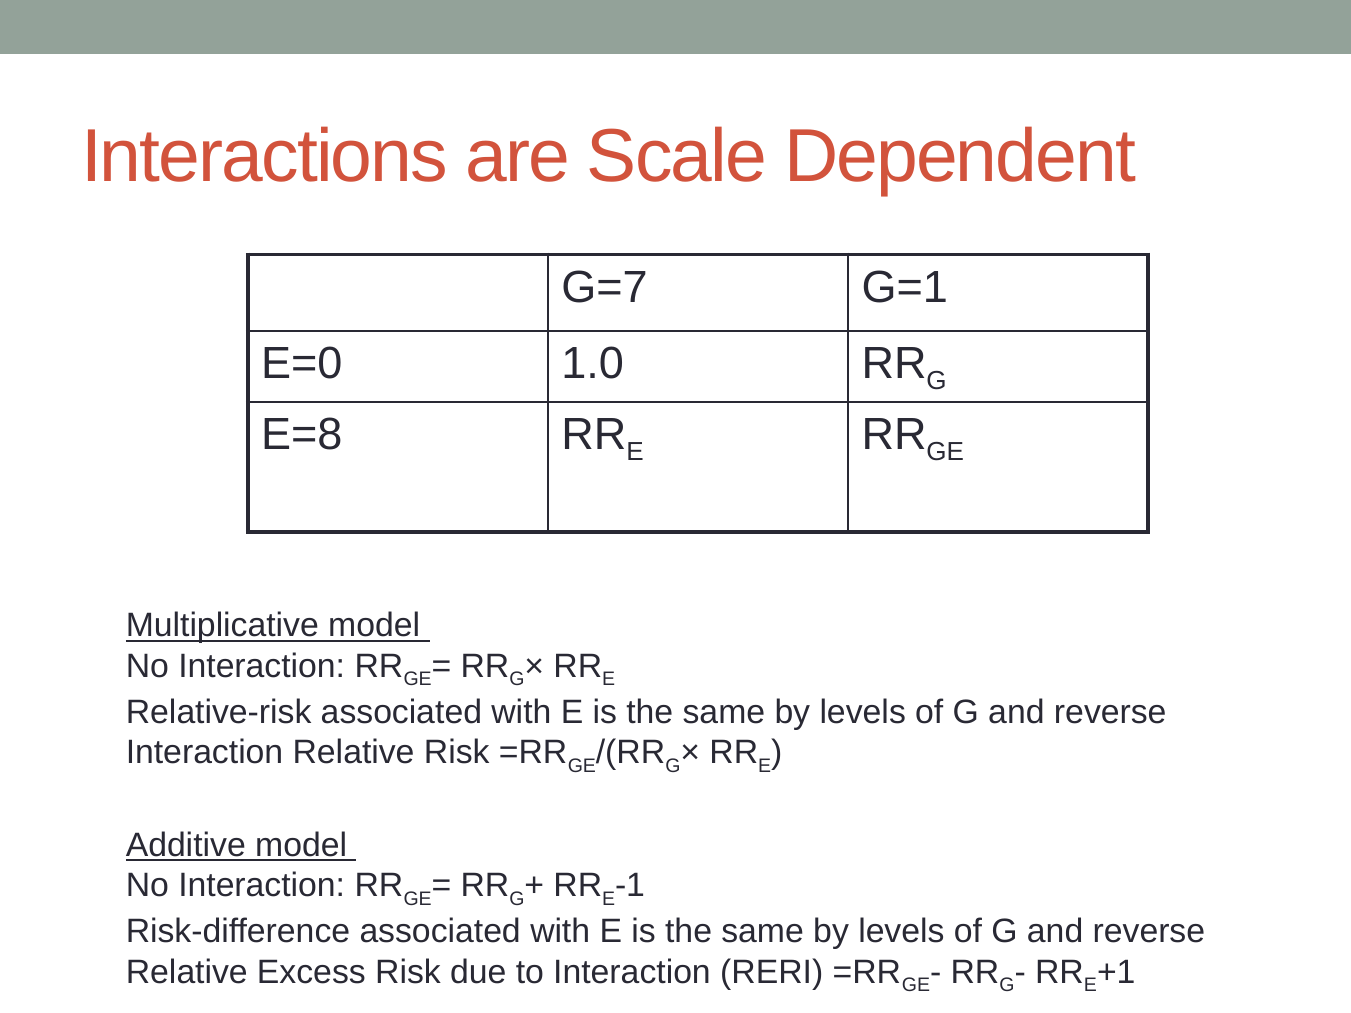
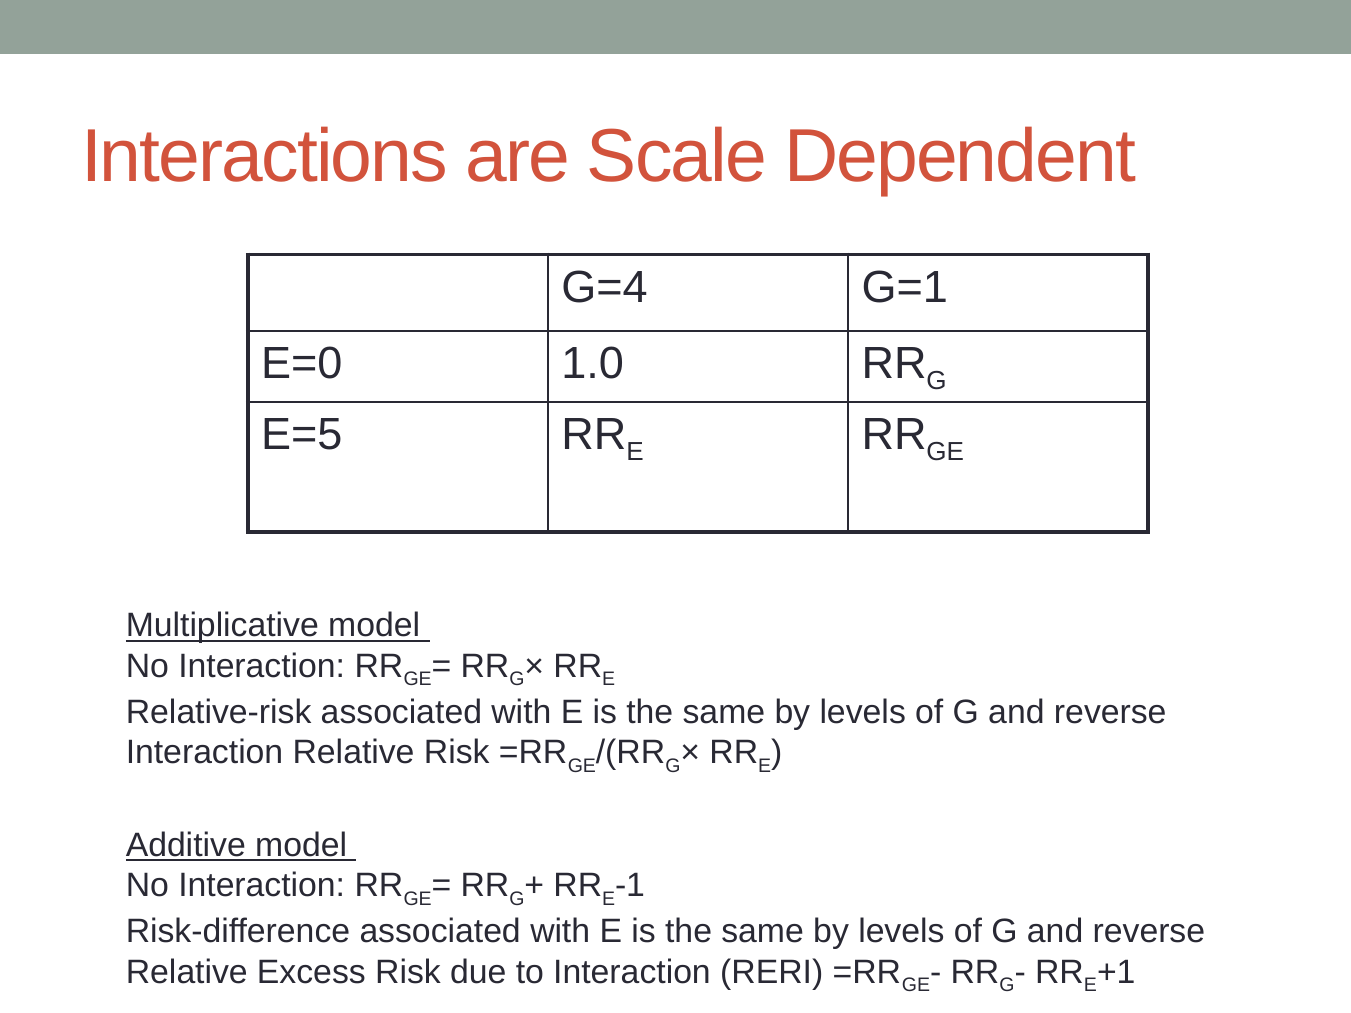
G=7: G=7 -> G=4
E=8: E=8 -> E=5
